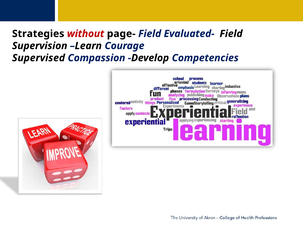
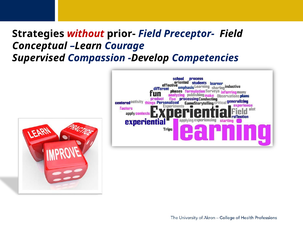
page-: page- -> prior-
Evaluated-: Evaluated- -> Preceptor-
Supervision: Supervision -> Conceptual
